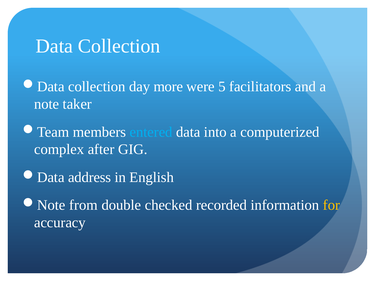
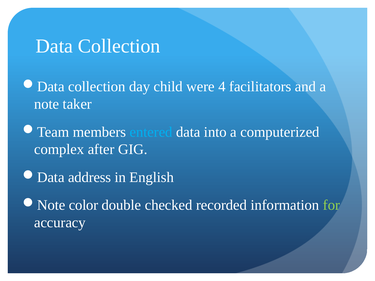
more: more -> child
5: 5 -> 4
from: from -> color
for colour: yellow -> light green
